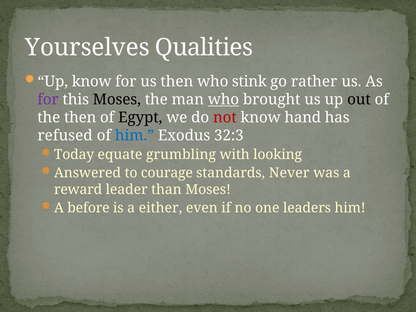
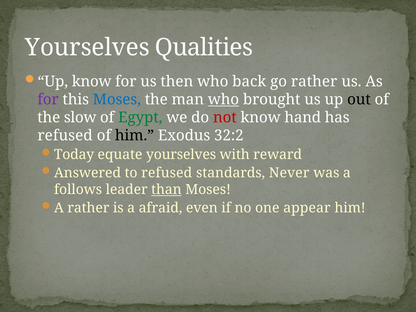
stink: stink -> back
Moses at (117, 100) colour: black -> blue
the then: then -> slow
Egypt colour: black -> green
him at (134, 136) colour: blue -> black
32:3: 32:3 -> 32:2
equate grumbling: grumbling -> yourselves
looking: looking -> reward
to courage: courage -> refused
reward: reward -> follows
than underline: none -> present
A before: before -> rather
either: either -> afraid
leaders: leaders -> appear
